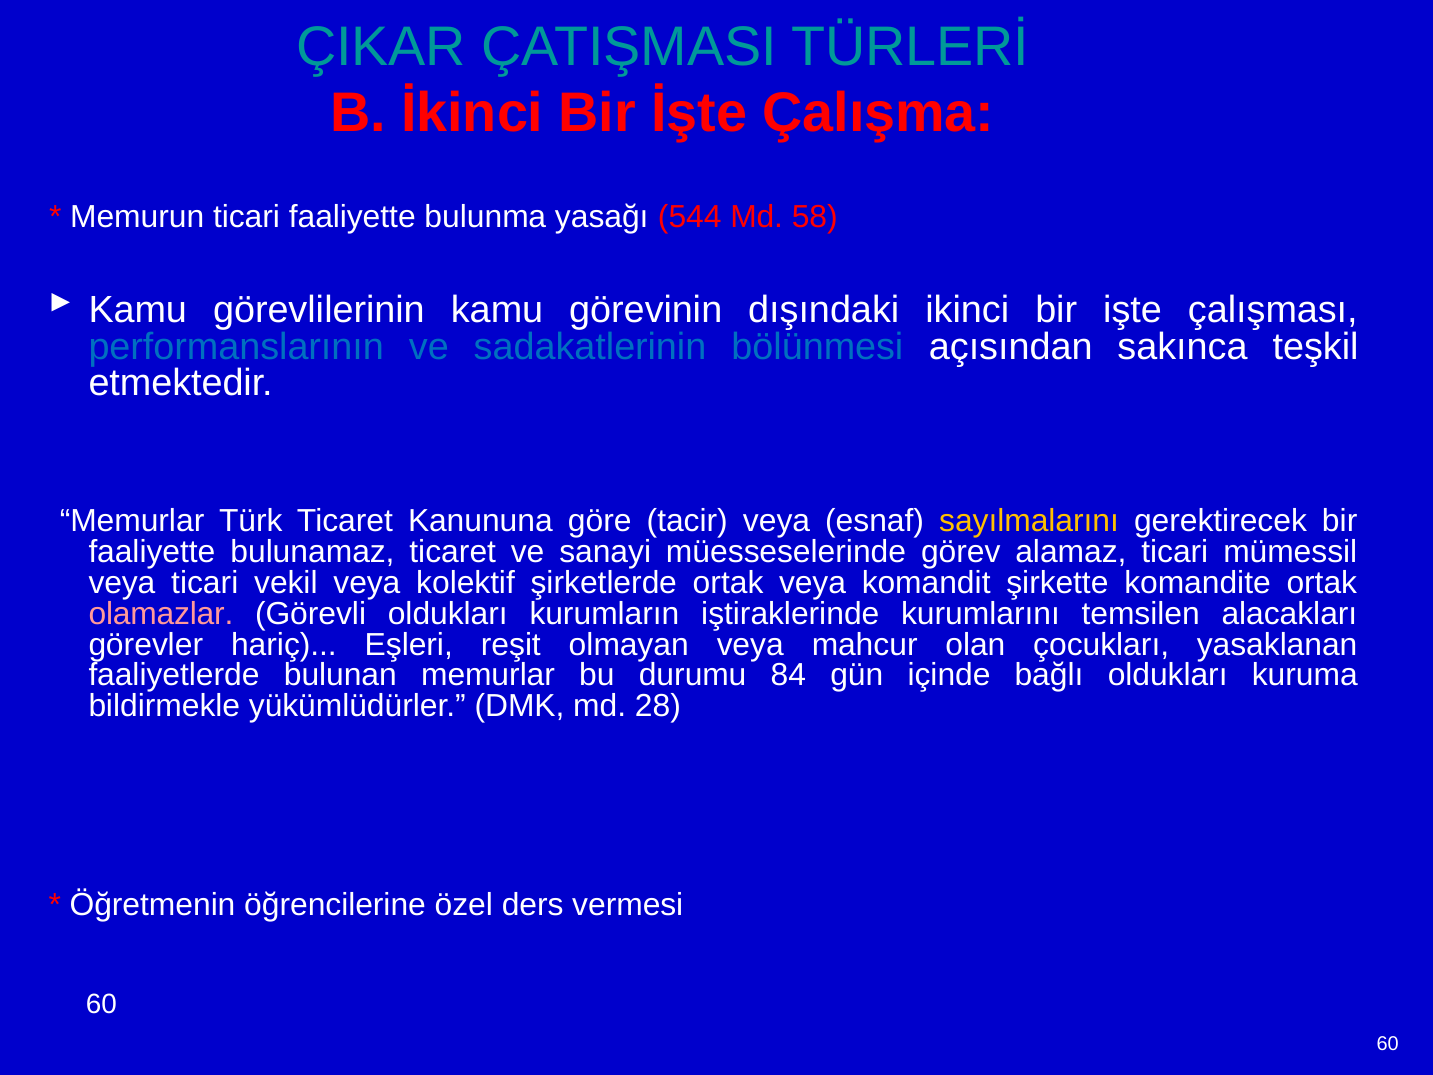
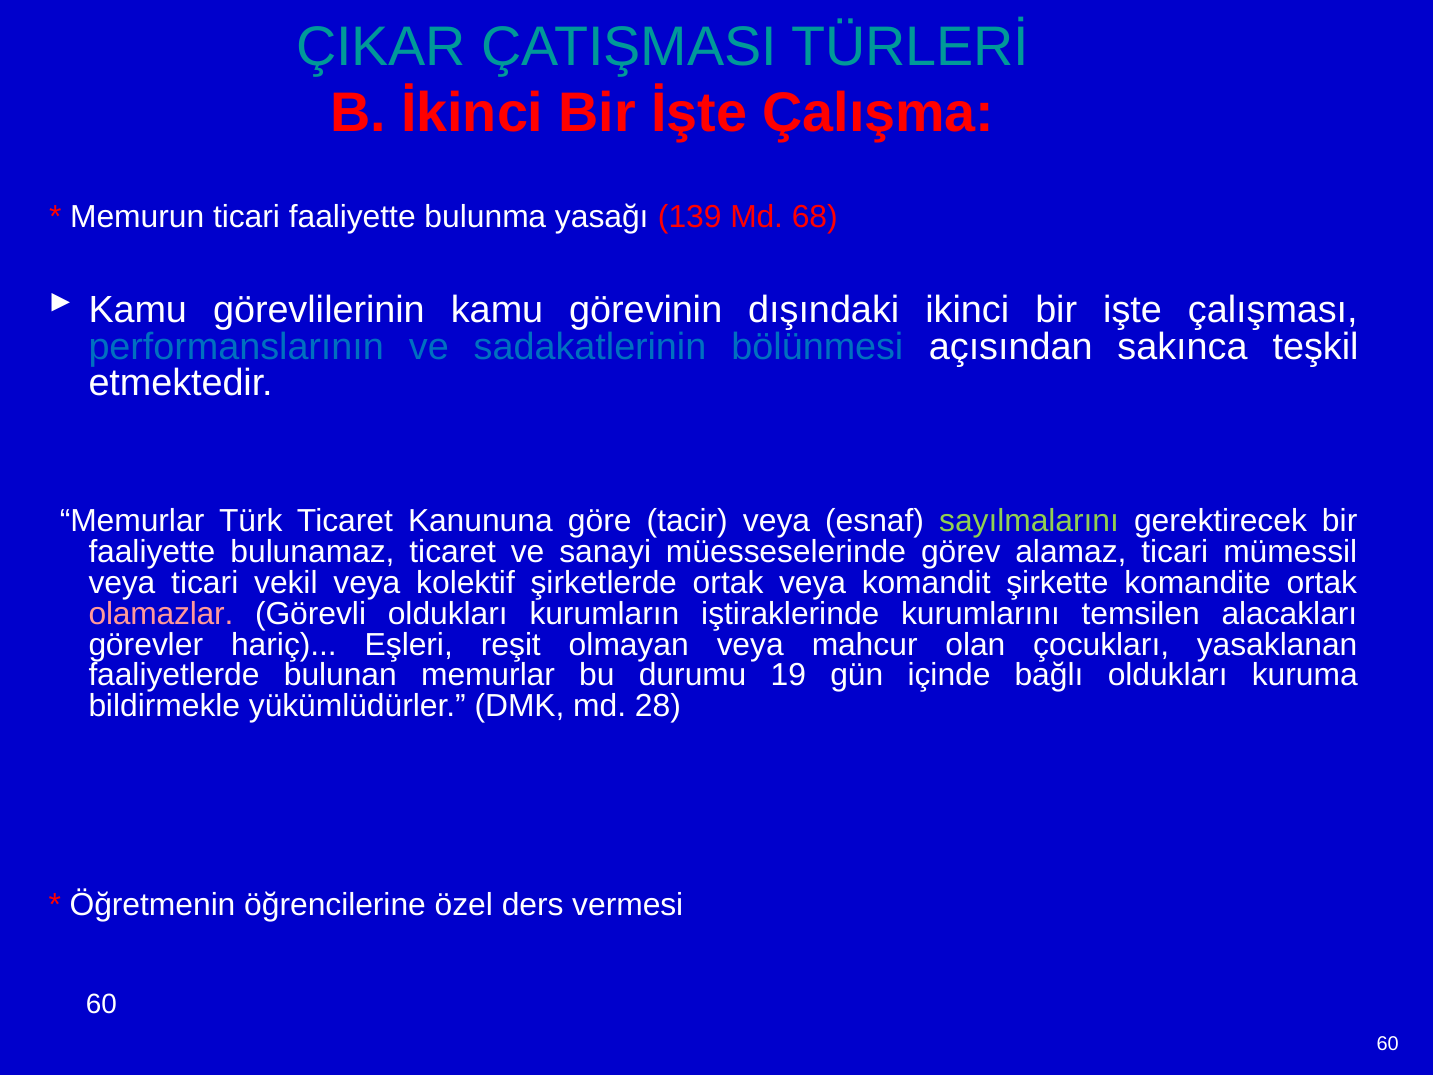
544: 544 -> 139
58: 58 -> 68
sayılmalarını colour: yellow -> light green
84: 84 -> 19
